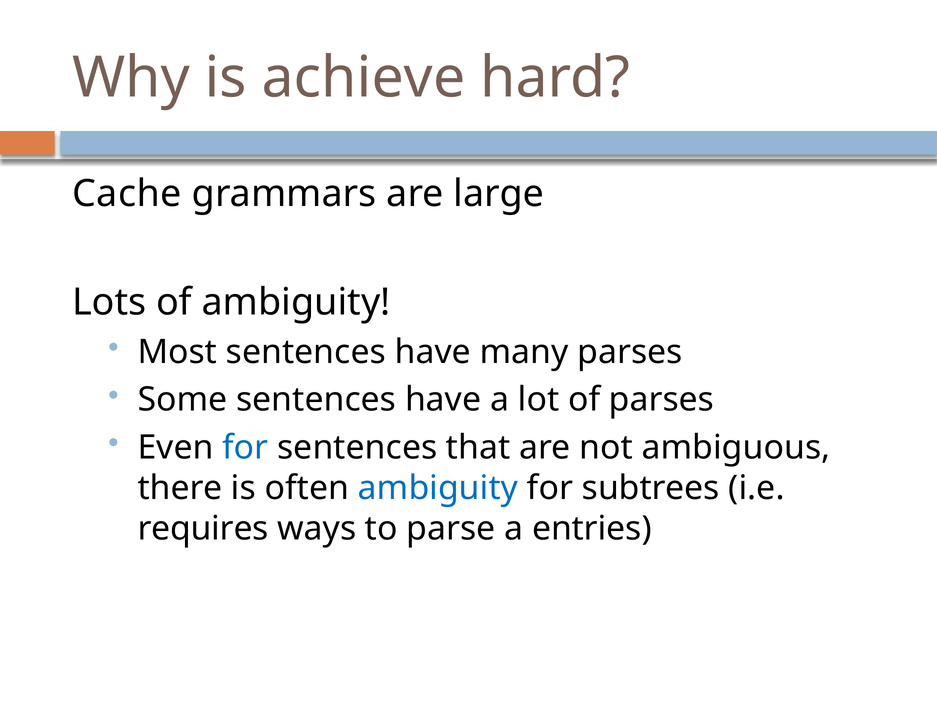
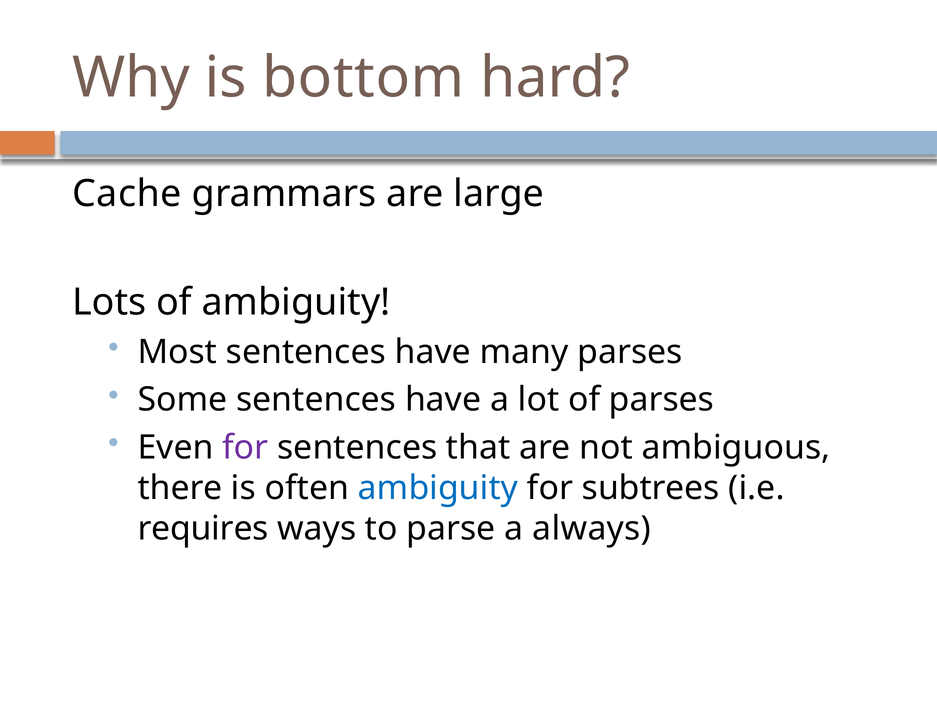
achieve: achieve -> bottom
for at (245, 448) colour: blue -> purple
entries: entries -> always
